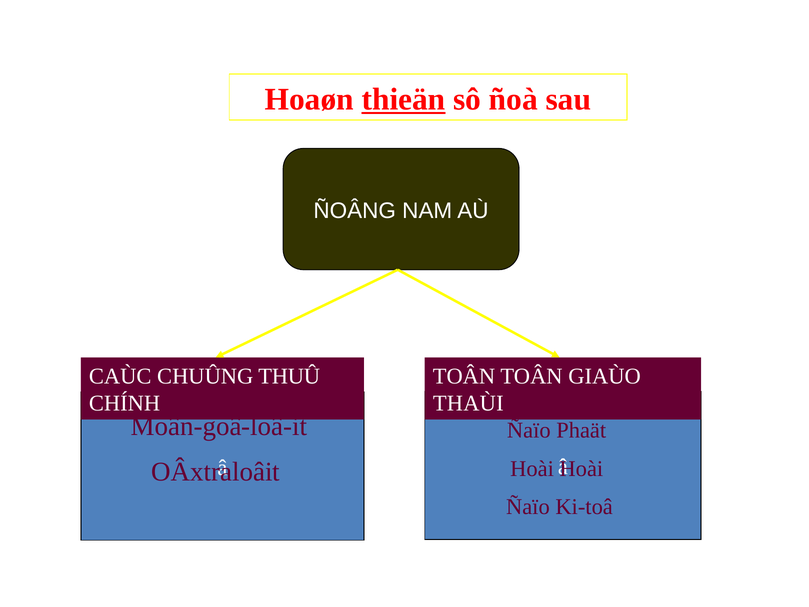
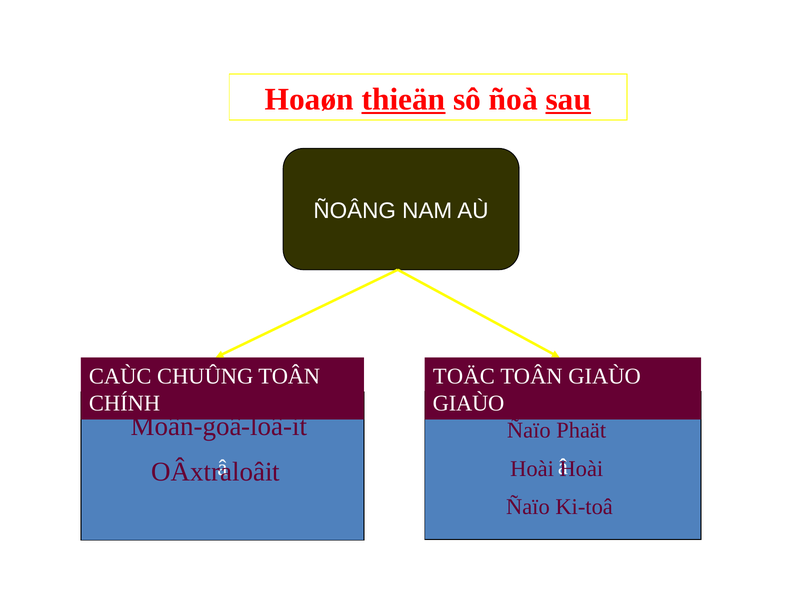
sau underline: none -> present
CHUÛNG THUÛ: THUÛ -> TOÂN
TOÂN at (464, 376): TOÂN -> TOÄC
THAÙI at (468, 403): THAÙI -> GIAÙO
